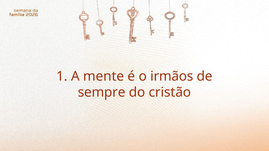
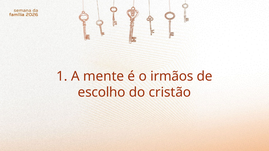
sempre: sempre -> escolho
